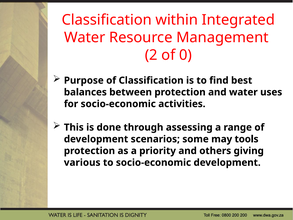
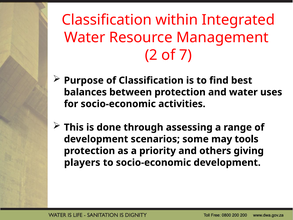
0: 0 -> 7
various: various -> players
